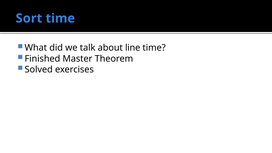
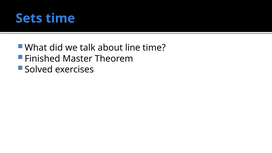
Sort: Sort -> Sets
